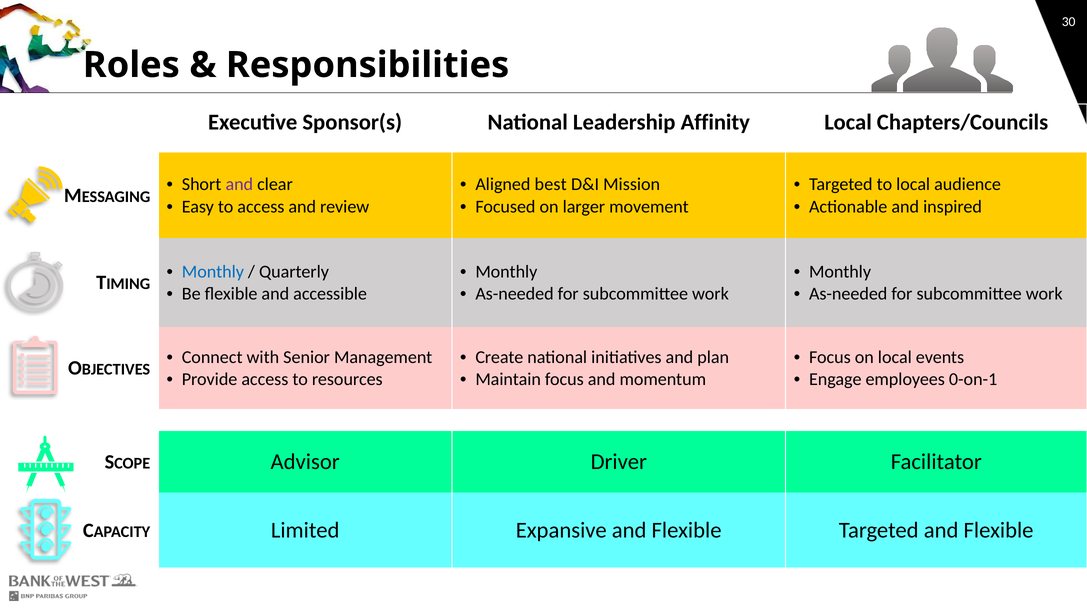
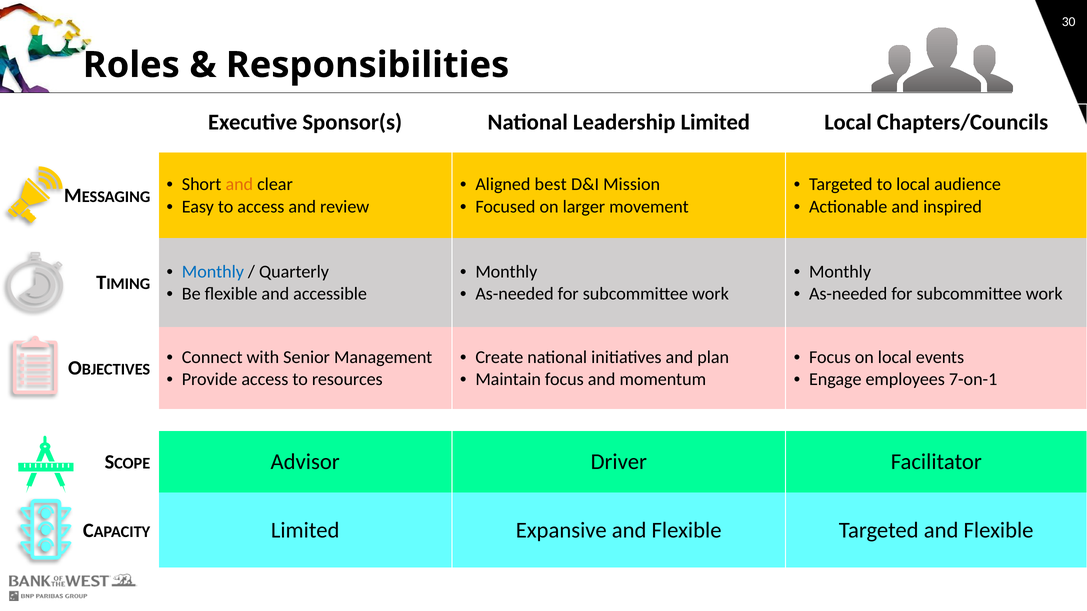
Leadership Affinity: Affinity -> Limited
and at (239, 185) colour: purple -> orange
0-on-1: 0-on-1 -> 7-on-1
